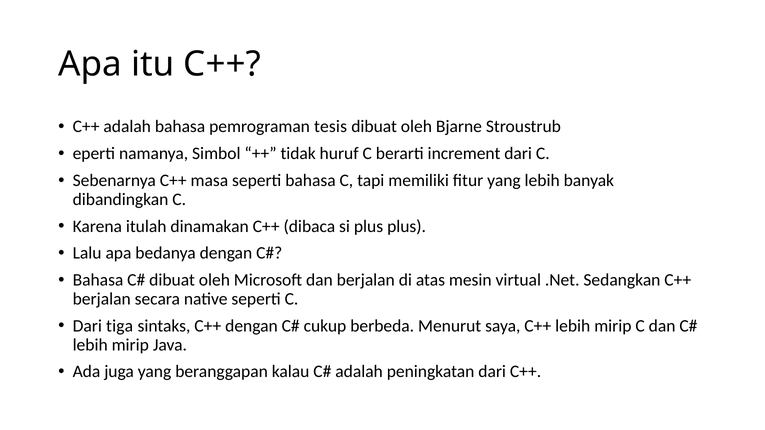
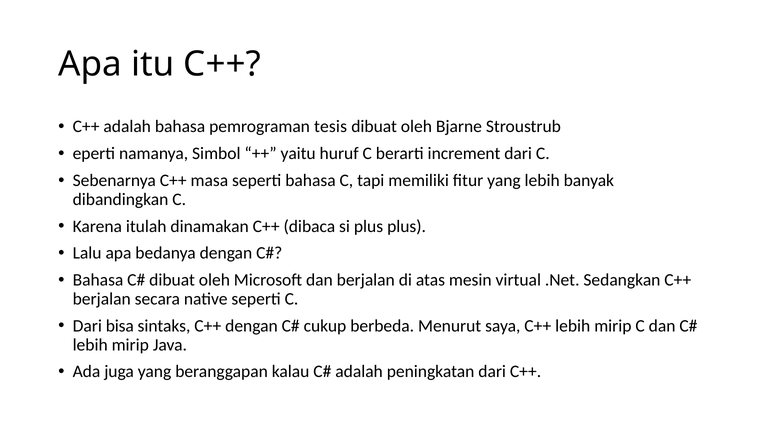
tidak: tidak -> yaitu
tiga: tiga -> bisa
